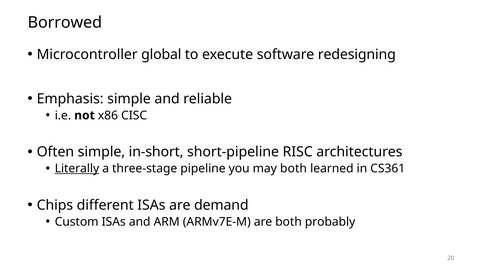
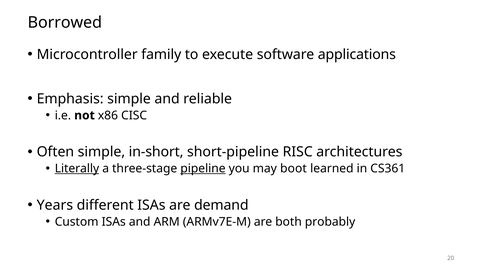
global: global -> family
redesigning: redesigning -> applications
pipeline underline: none -> present
may both: both -> boot
Chips: Chips -> Years
